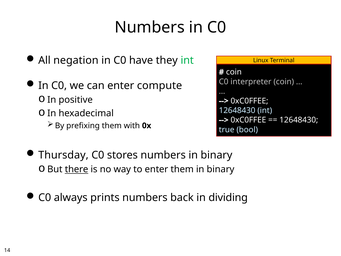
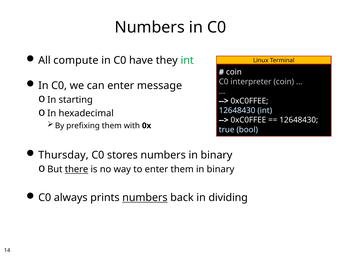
negation: negation -> compute
compute: compute -> message
positive: positive -> starting
numbers at (145, 198) underline: none -> present
